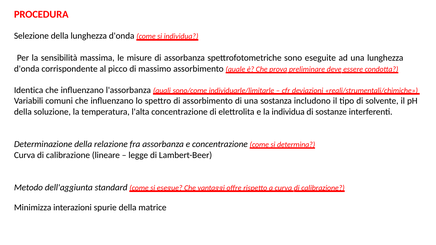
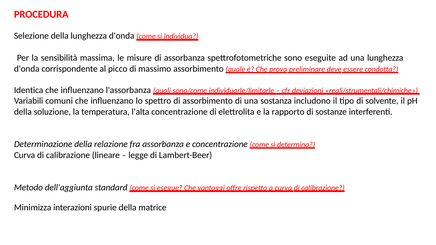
la individua: individua -> rapporto
